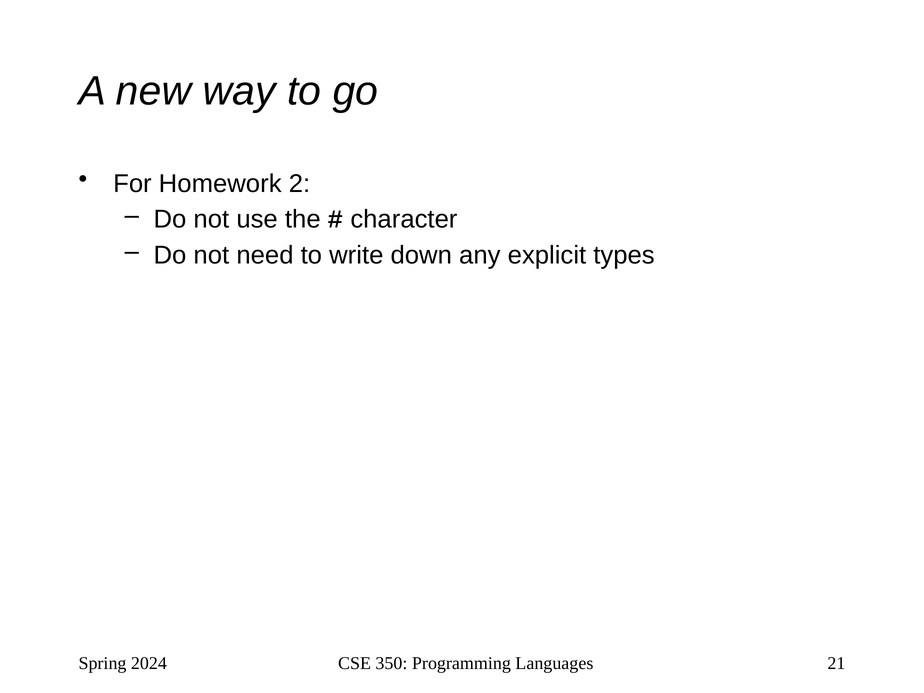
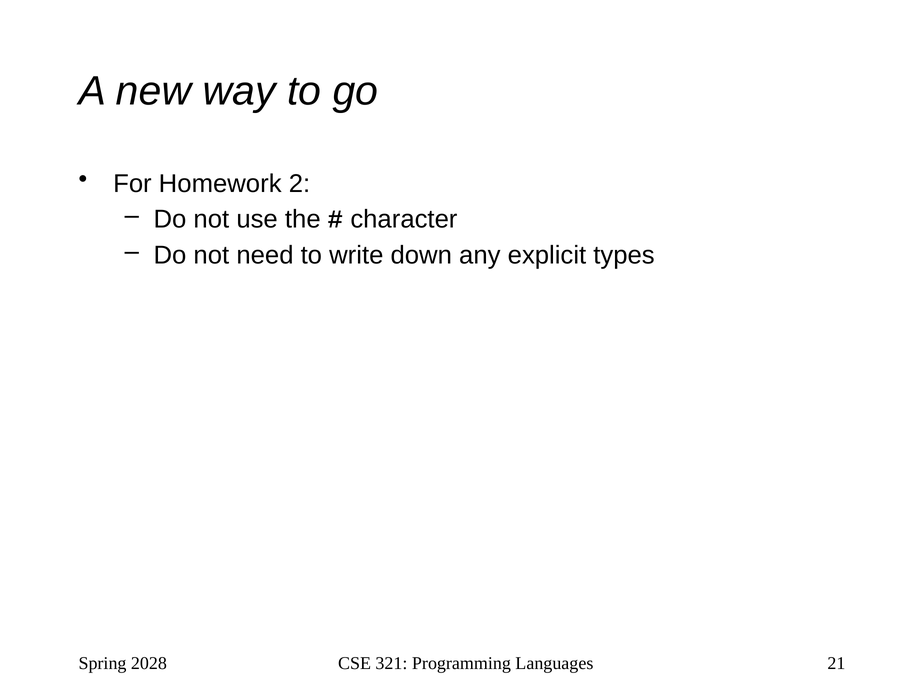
2024: 2024 -> 2028
350: 350 -> 321
